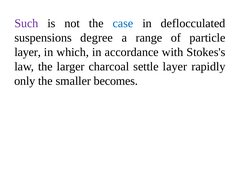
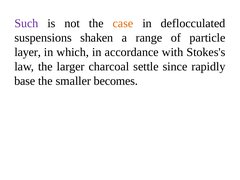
case colour: blue -> orange
degree: degree -> shaken
settle layer: layer -> since
only: only -> base
